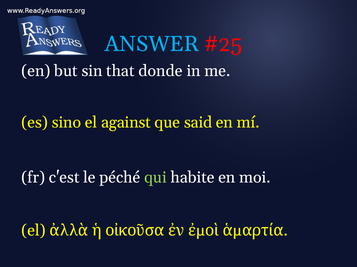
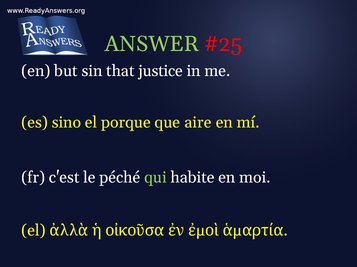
ANSWER colour: light blue -> light green
donde: donde -> justice
against: against -> porque
said: said -> aire
